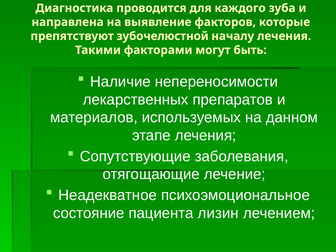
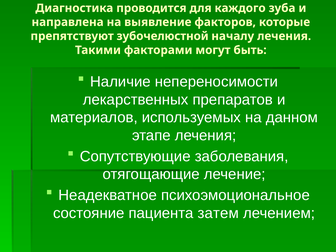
лизин: лизин -> затем
